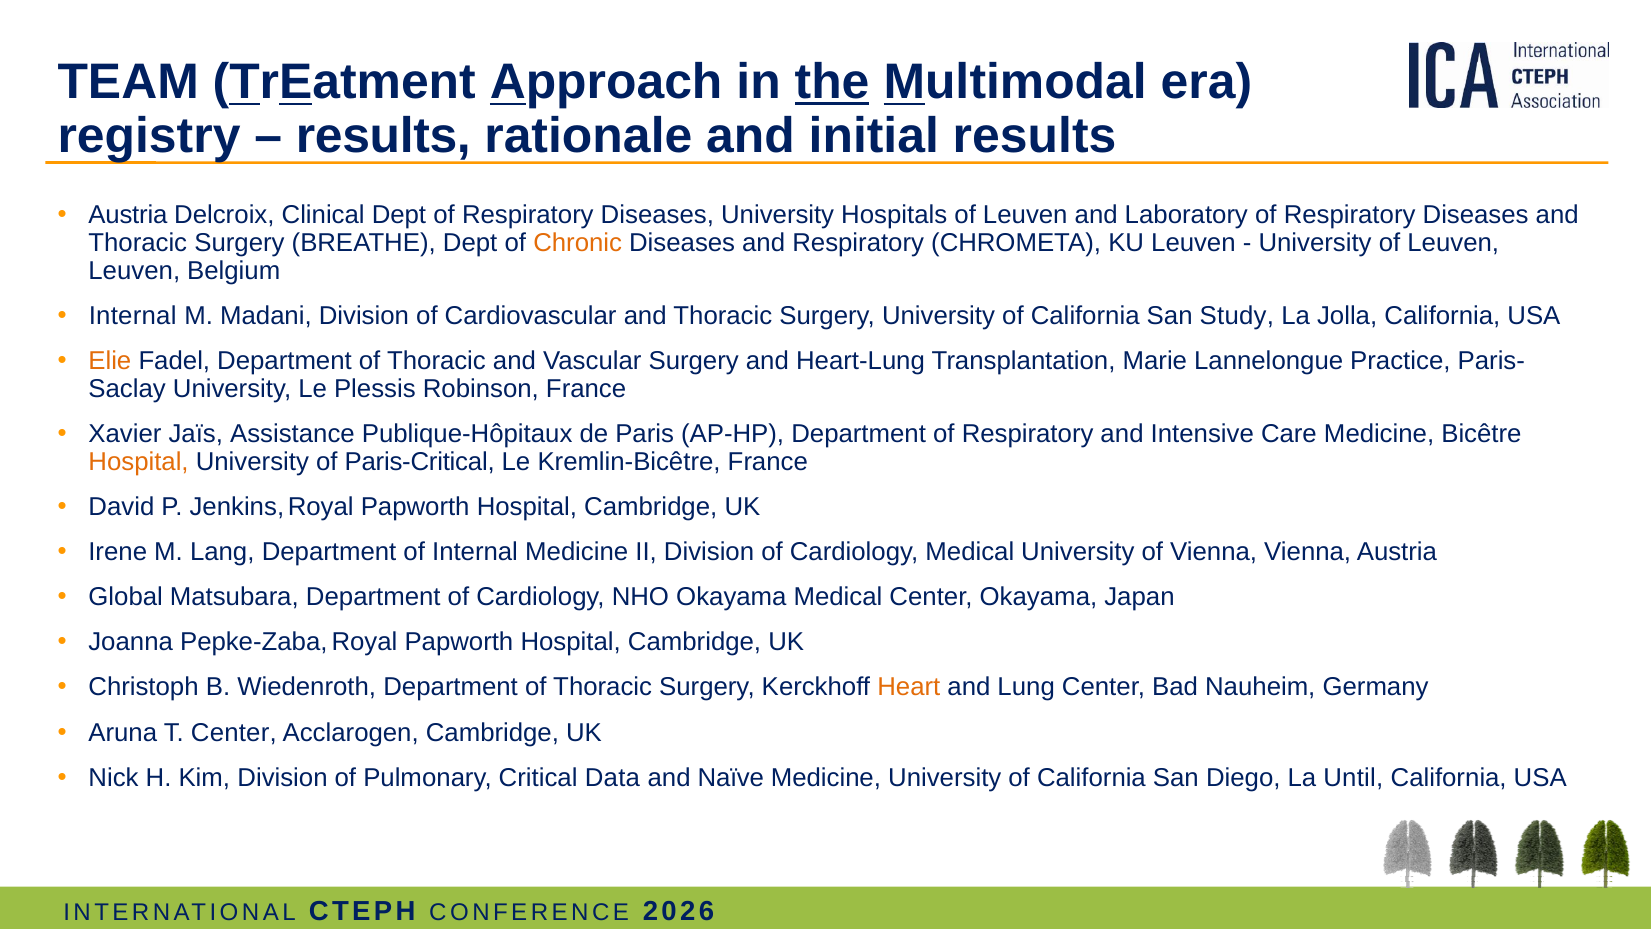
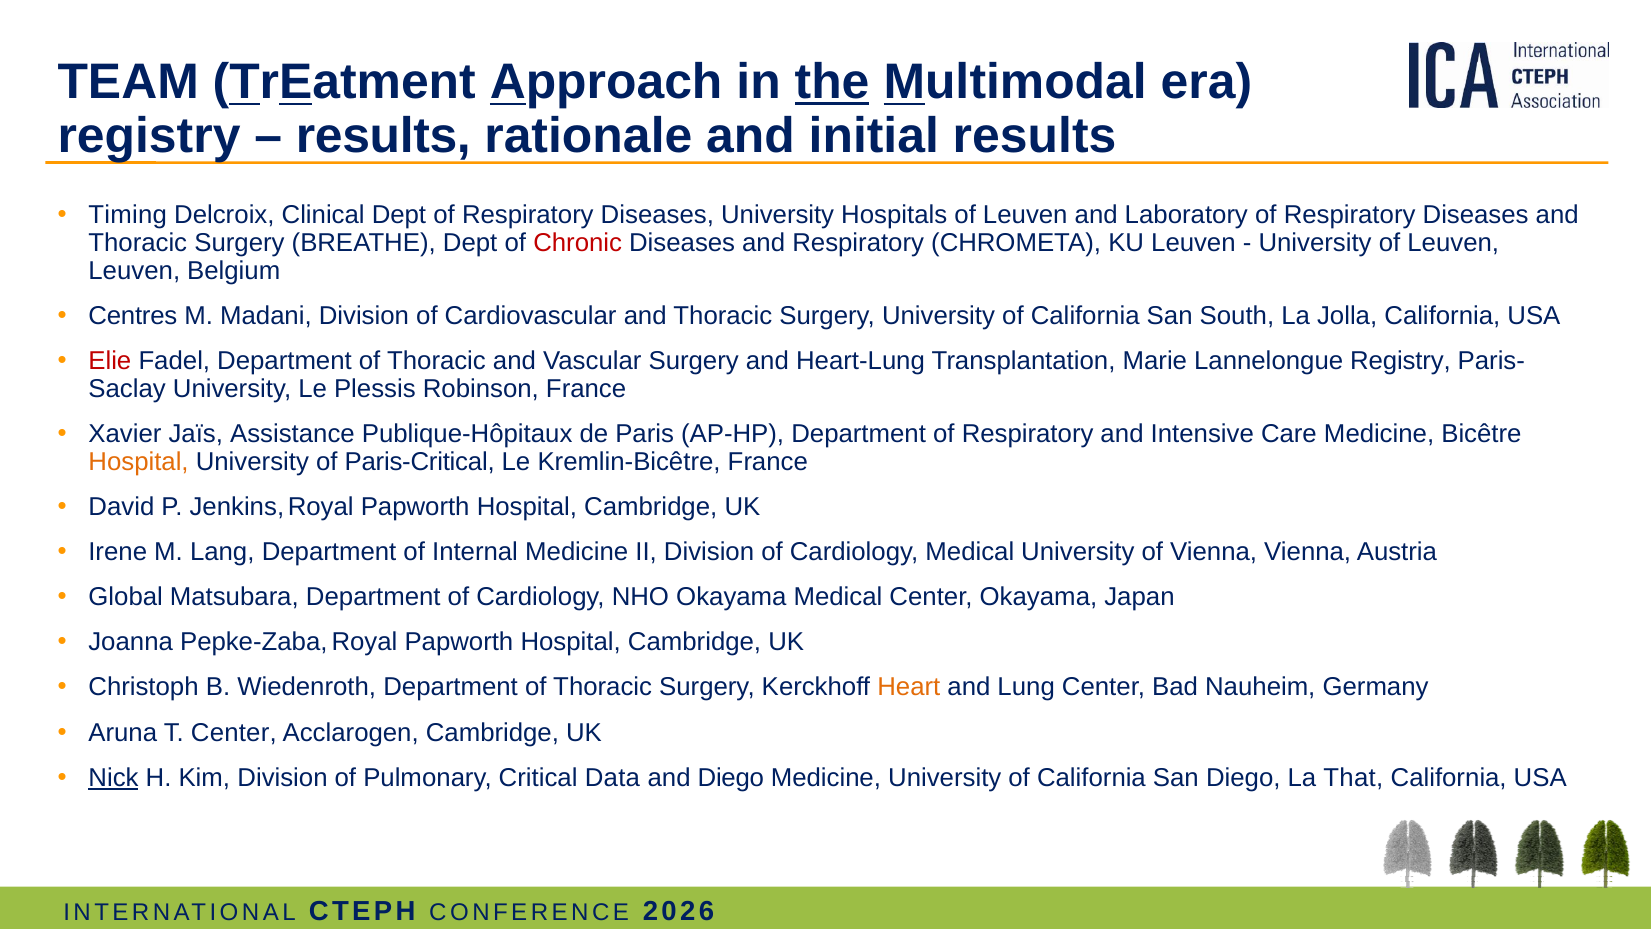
Austria at (128, 215): Austria -> Timing
Chronic colour: orange -> red
Internal at (133, 316): Internal -> Centres
Study: Study -> South
Elie colour: orange -> red
Lannelongue Practice: Practice -> Registry
Nick underline: none -> present
and Naïve: Naïve -> Diego
Until: Until -> That
